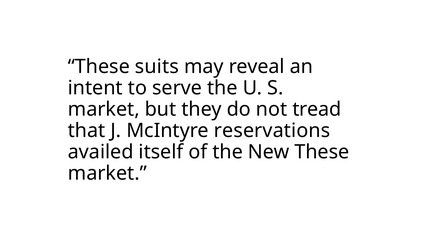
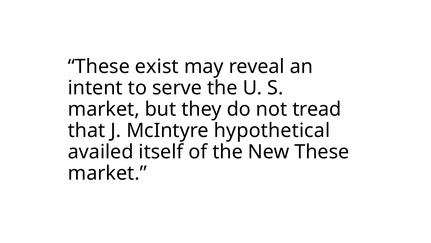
suits: suits -> exist
reservations: reservations -> hypothetical
